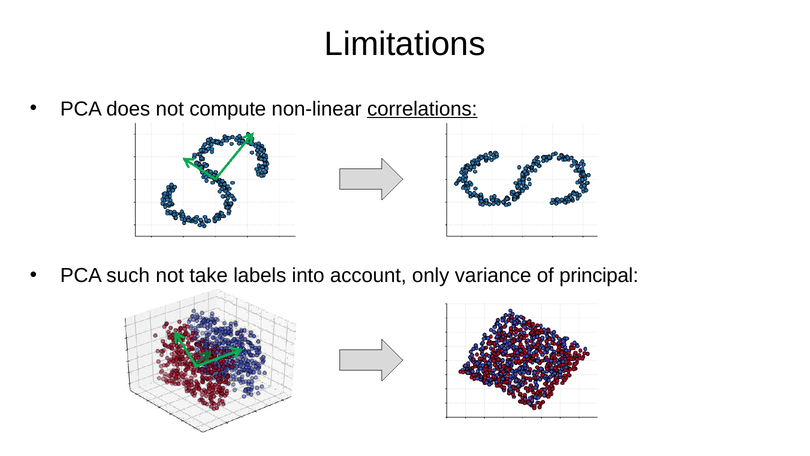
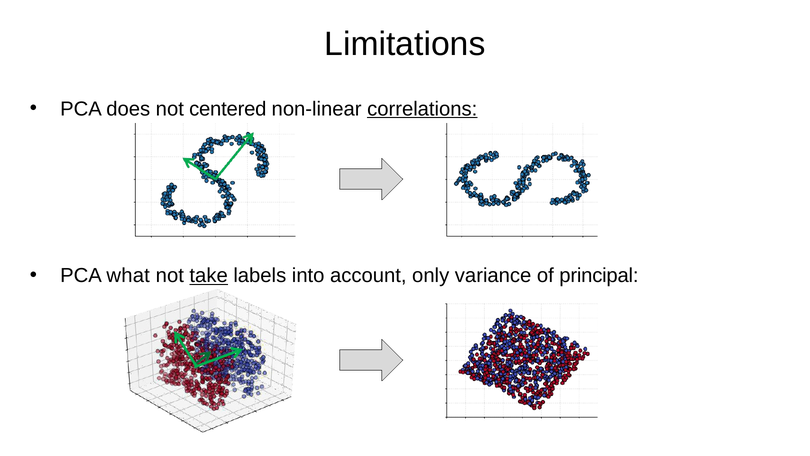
compute: compute -> centered
such: such -> what
take underline: none -> present
